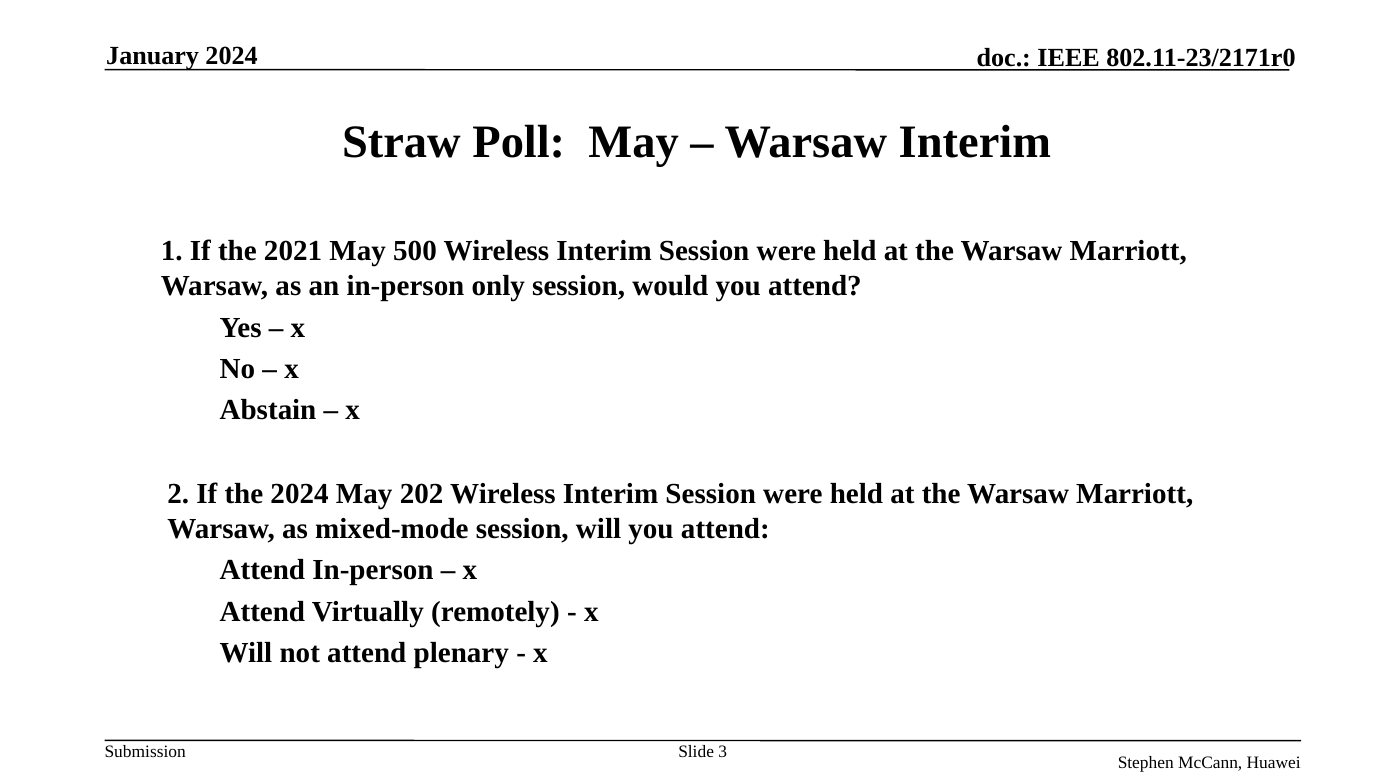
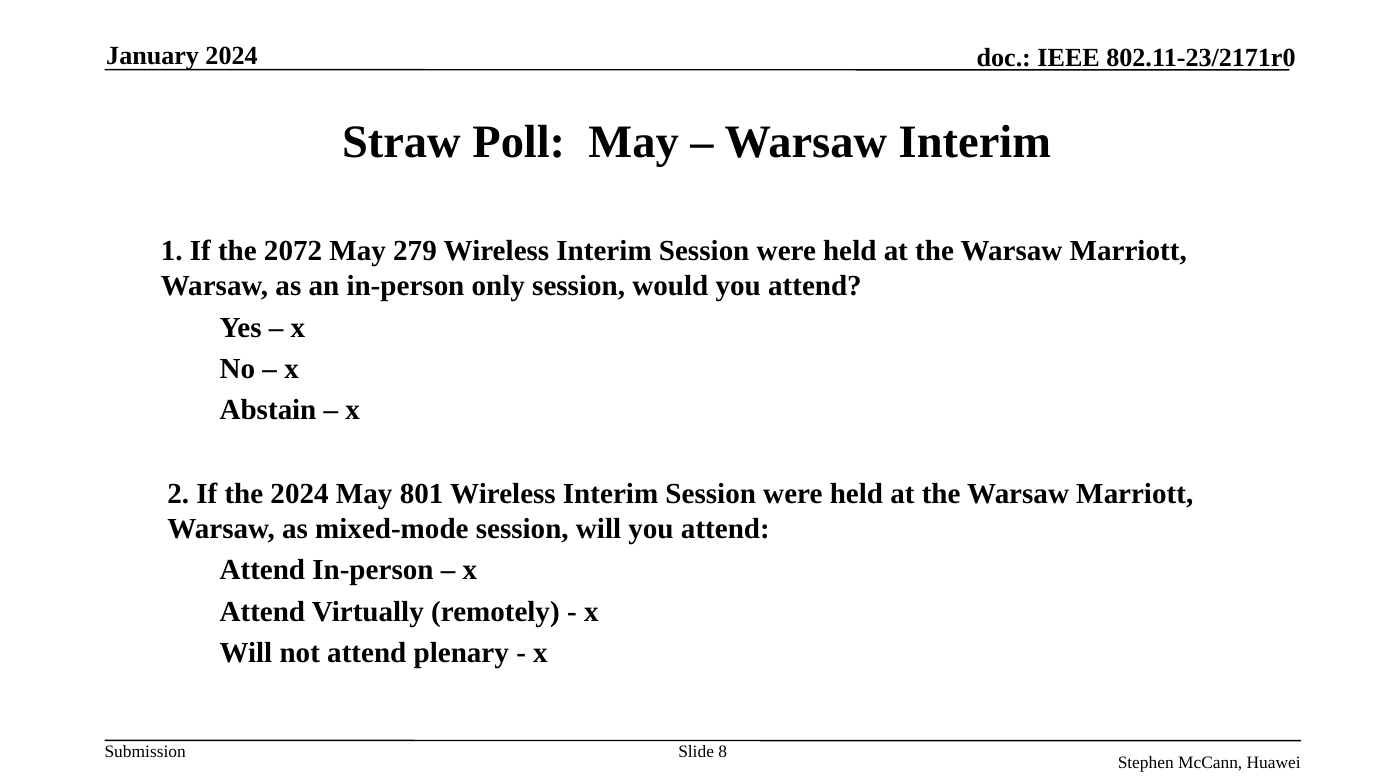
2021: 2021 -> 2072
500: 500 -> 279
202: 202 -> 801
3: 3 -> 8
